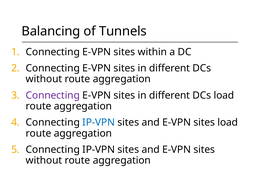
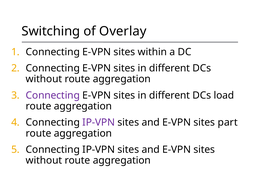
Balancing: Balancing -> Switching
Tunnels: Tunnels -> Overlay
IP-VPN at (99, 123) colour: blue -> purple
sites load: load -> part
